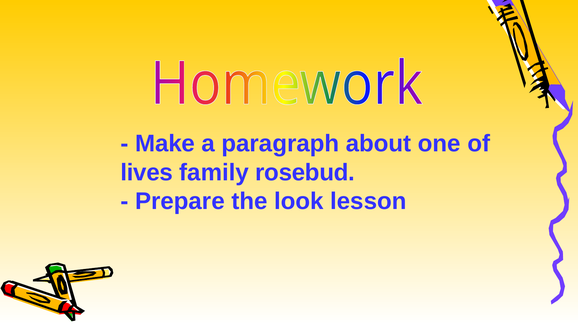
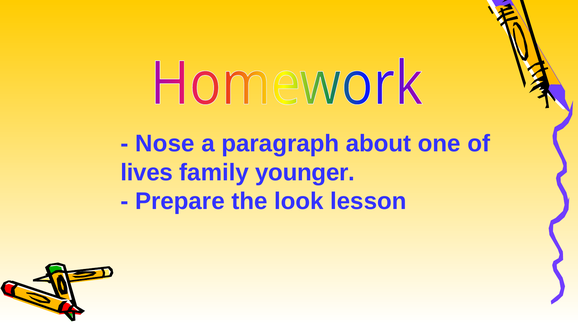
Make: Make -> Nose
rosebud: rosebud -> younger
